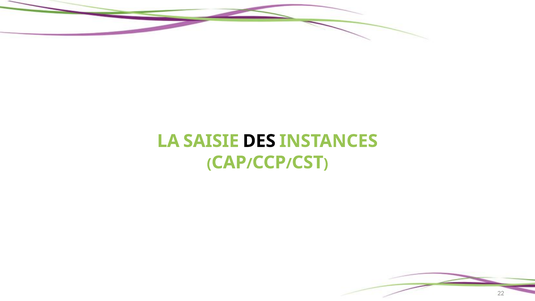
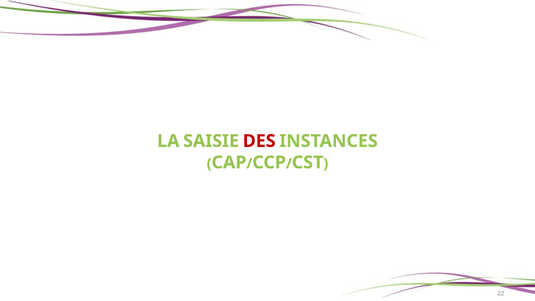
DES colour: black -> red
